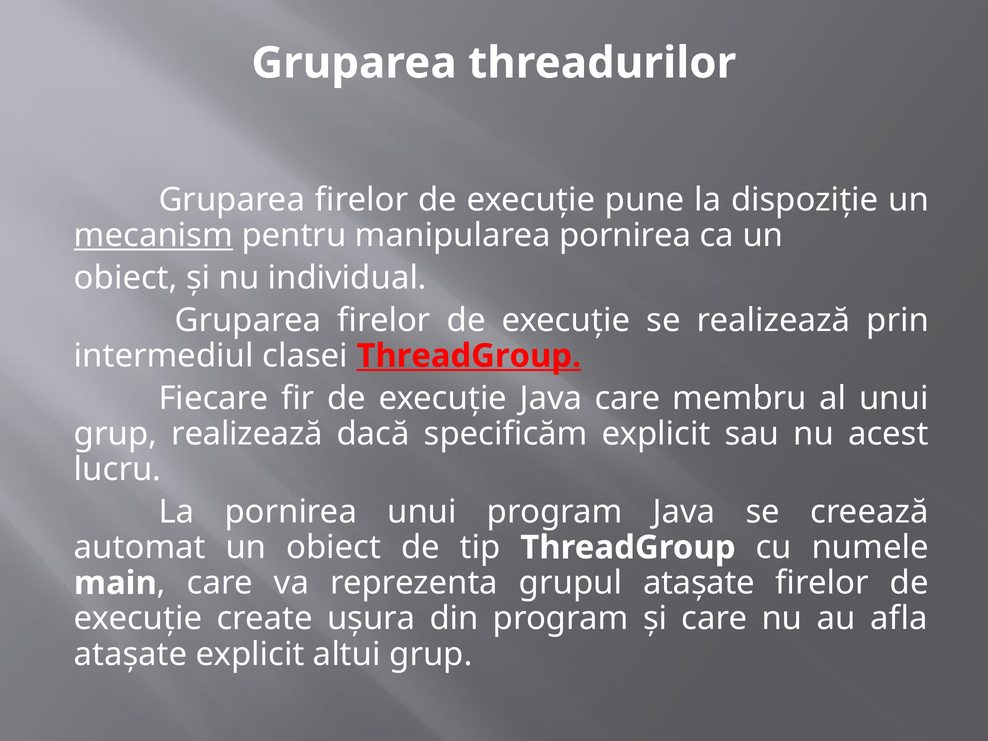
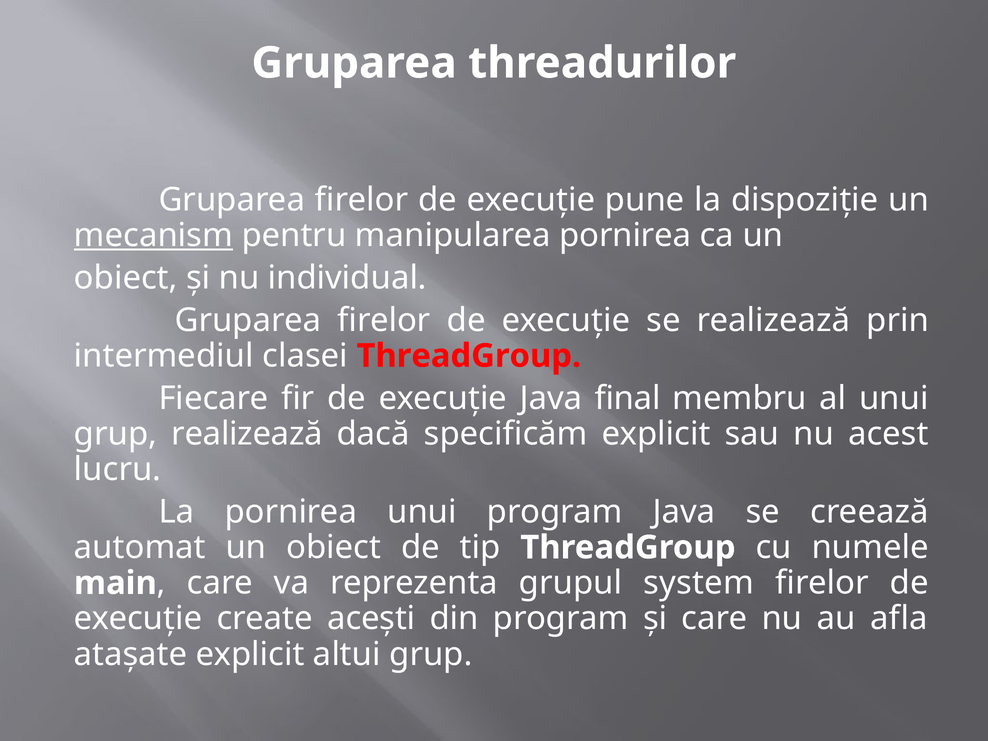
ThreadGroup at (469, 356) underline: present -> none
Java care: care -> final
grupul atașate: atașate -> system
ușura: ușura -> acești
